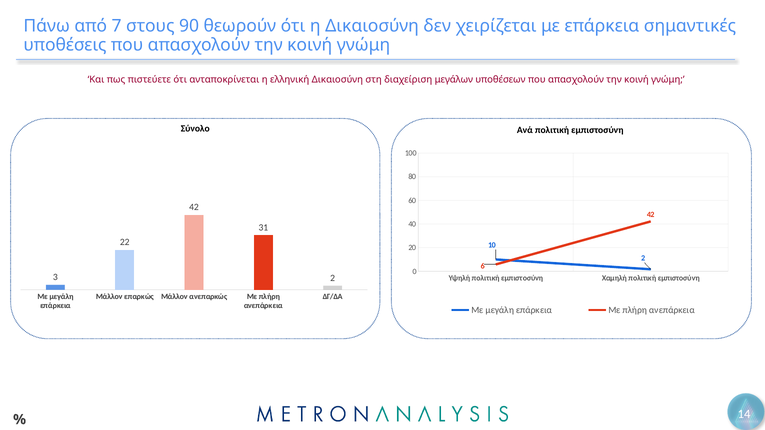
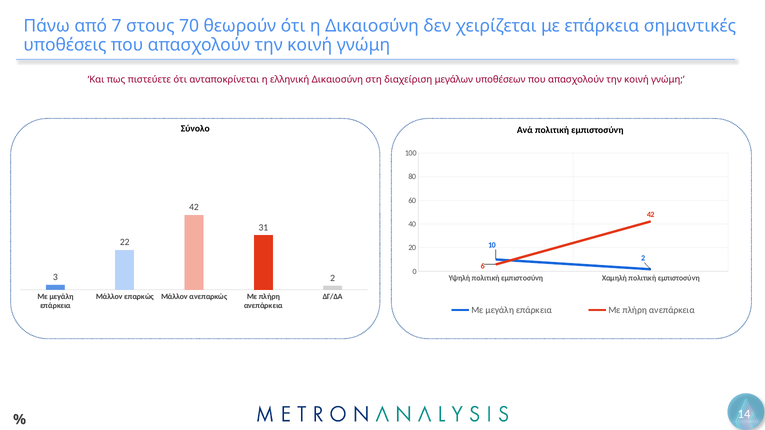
90: 90 -> 70
